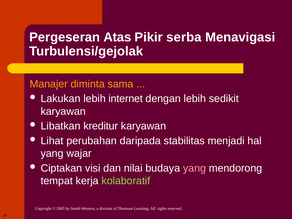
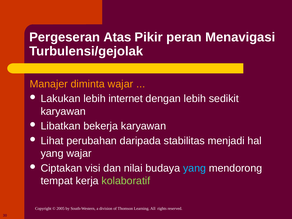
serba: serba -> peran
diminta sama: sama -> wajar
kreditur: kreditur -> bekerja
yang at (195, 168) colour: pink -> light blue
